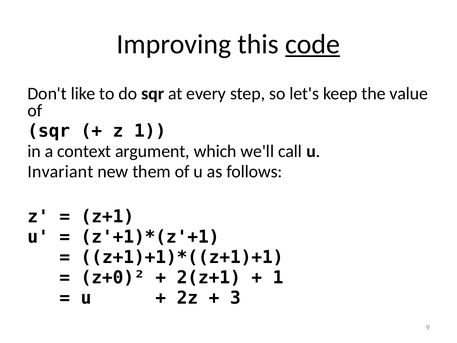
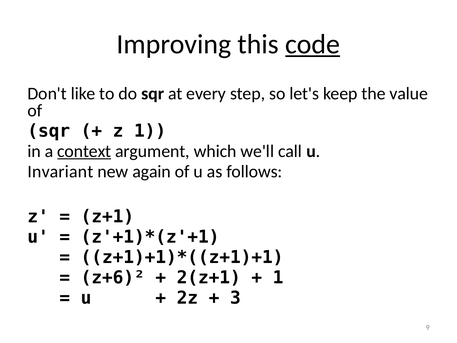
context underline: none -> present
them: them -> again
z+0)²: z+0)² -> z+6)²
